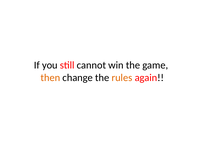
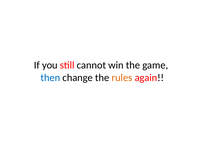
then colour: orange -> blue
